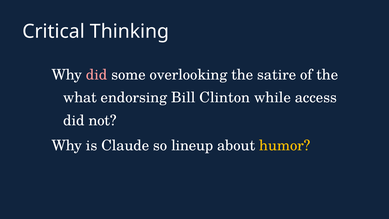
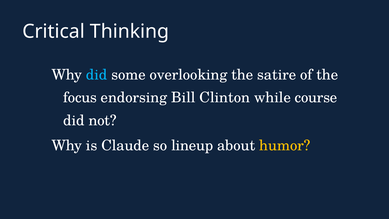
did at (97, 75) colour: pink -> light blue
what: what -> focus
access: access -> course
